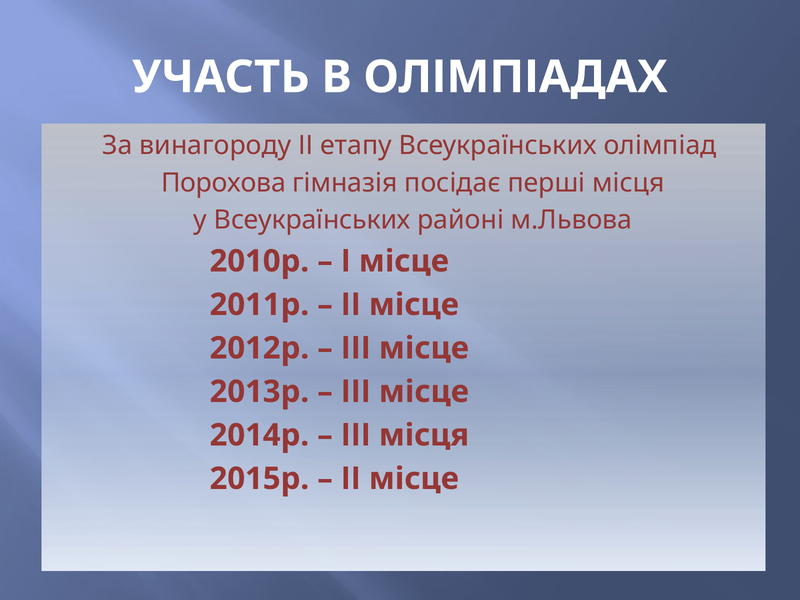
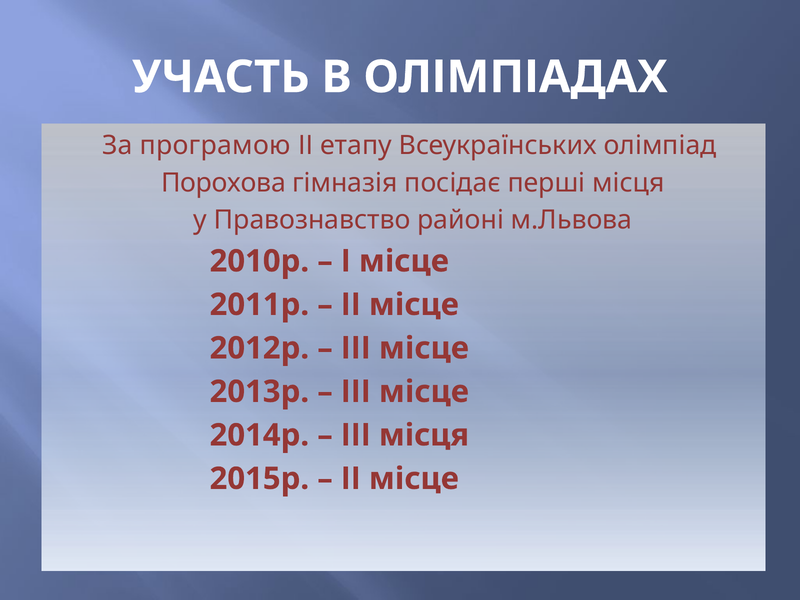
винагороду: винагороду -> програмою
у Всеукраїнських: Всеукраїнських -> Правознавство
